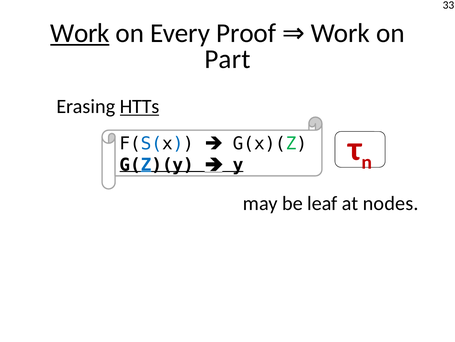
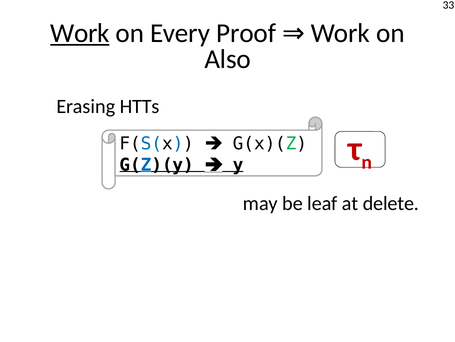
Part: Part -> Also
HTTs underline: present -> none
nodes: nodes -> delete
